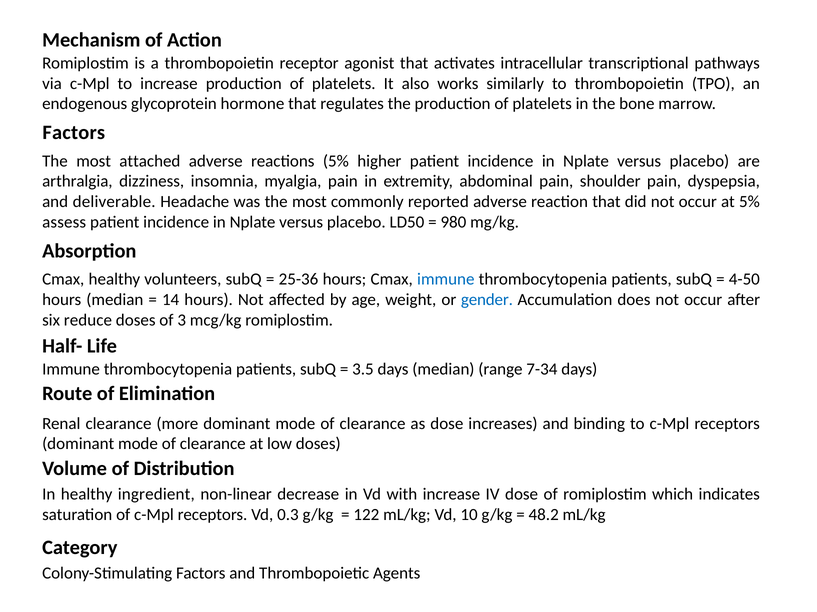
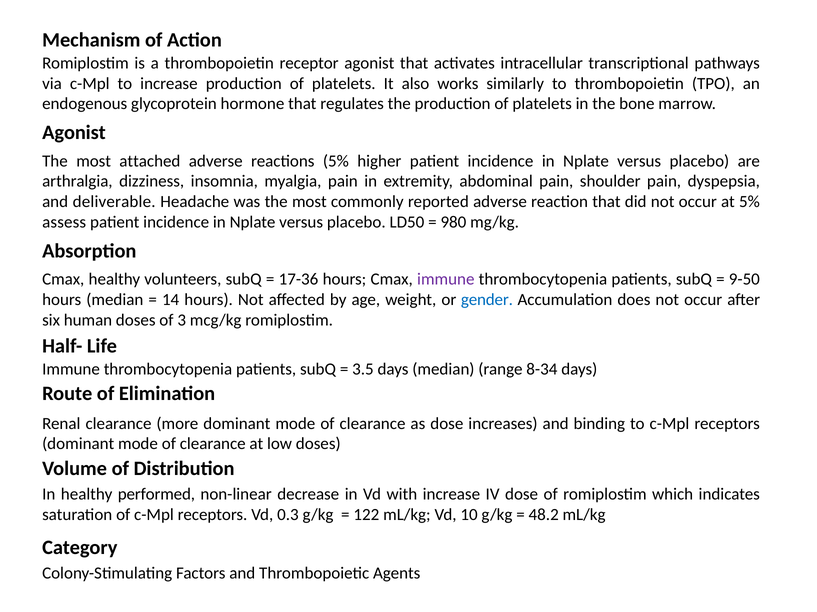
Factors at (74, 133): Factors -> Agonist
25-36: 25-36 -> 17-36
immune at (446, 280) colour: blue -> purple
4-50: 4-50 -> 9-50
reduce: reduce -> human
7-34: 7-34 -> 8-34
ingredient: ingredient -> performed
